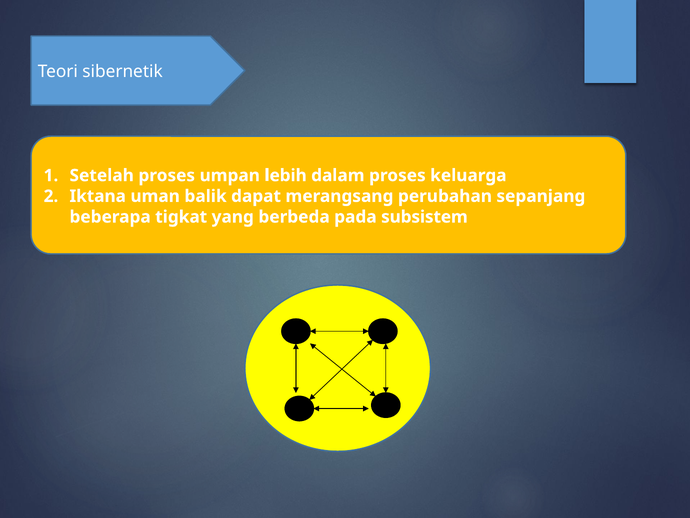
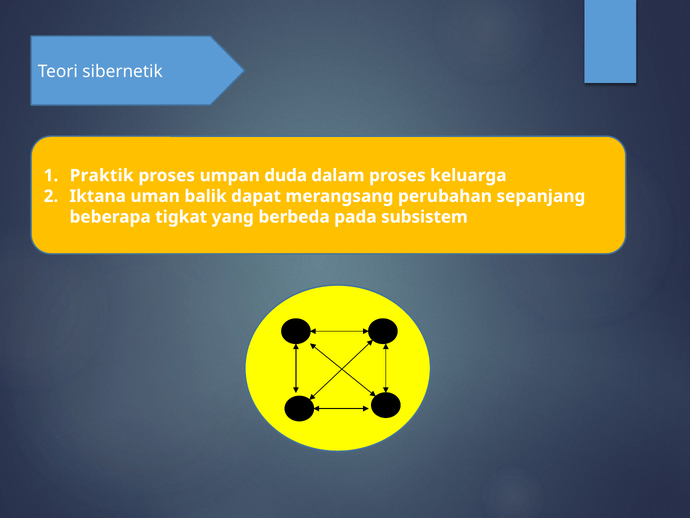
Setelah: Setelah -> Praktik
lebih: lebih -> duda
